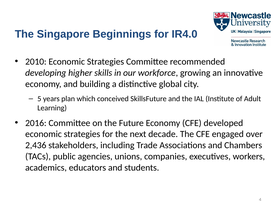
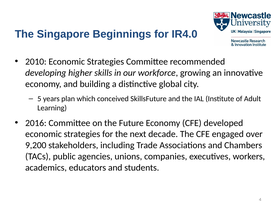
2,436: 2,436 -> 9,200
